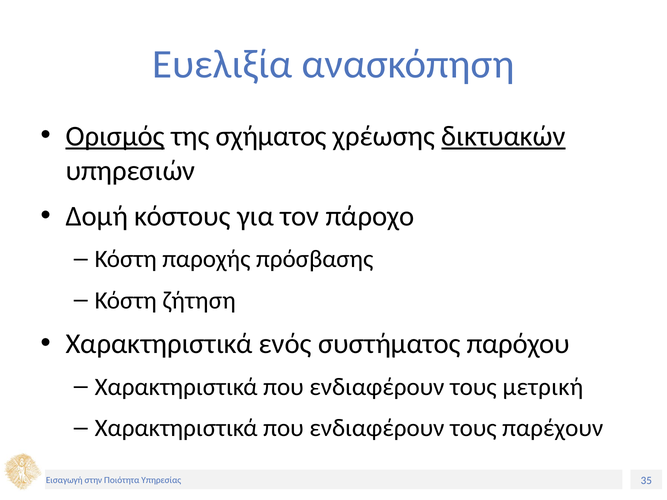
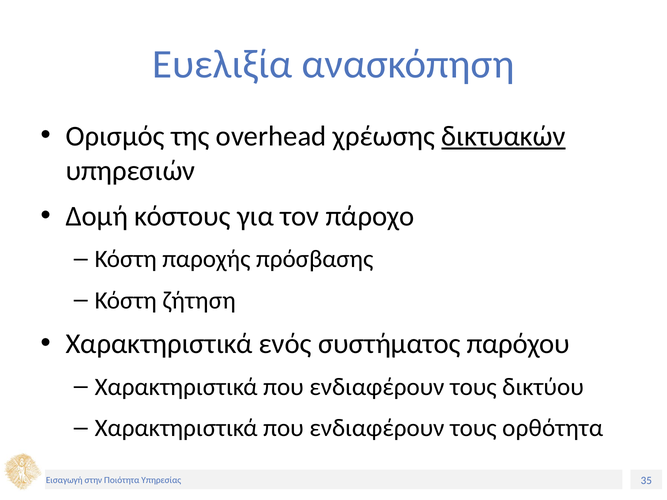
Ορισμός underline: present -> none
σχήματος: σχήματος -> overhead
μετρική: μετρική -> δικτύου
παρέχουν: παρέχουν -> ορθότητα
